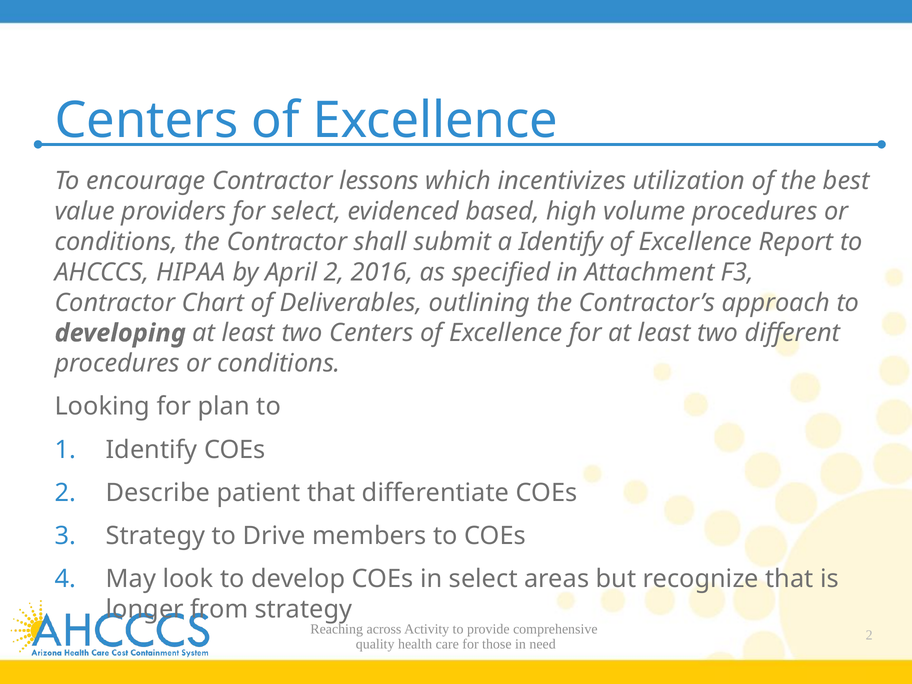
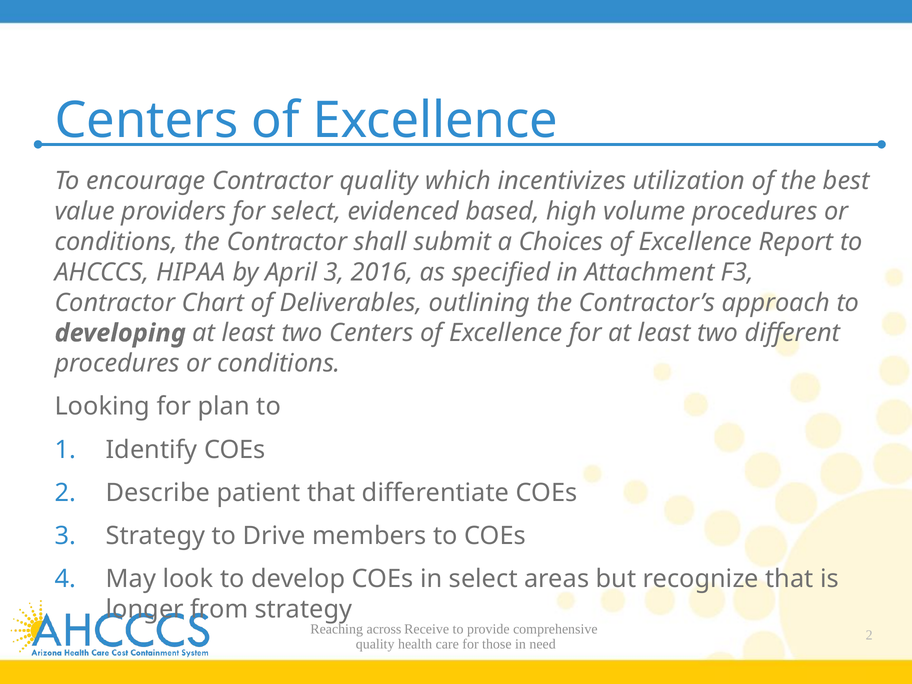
Contractor lessons: lessons -> quality
a Identify: Identify -> Choices
April 2: 2 -> 3
Activity: Activity -> Receive
